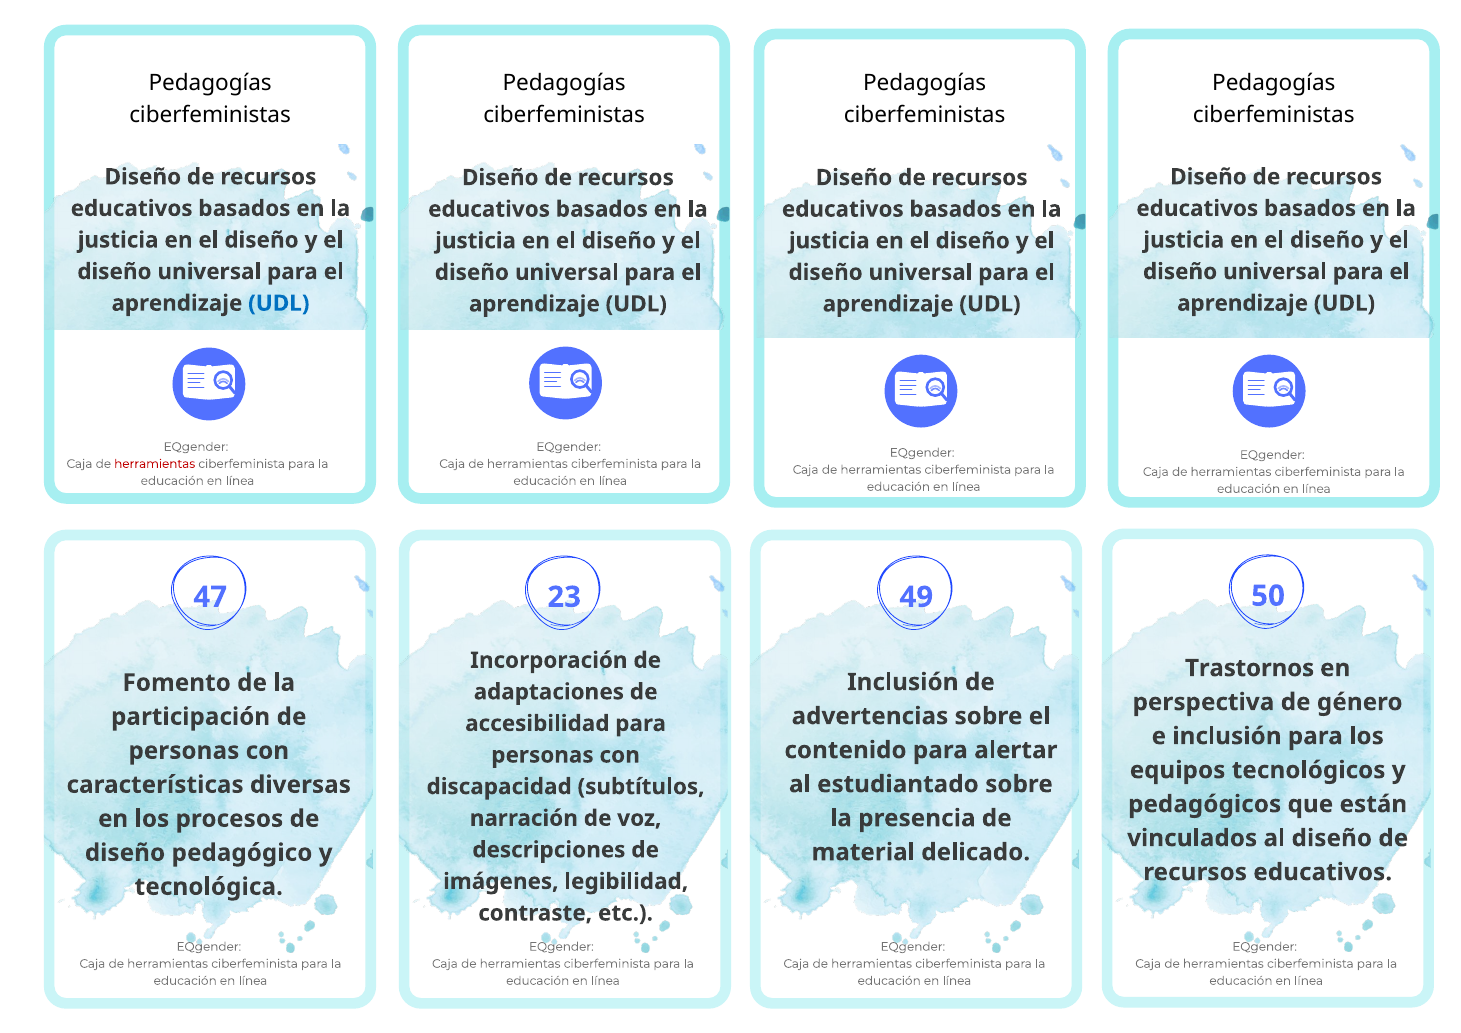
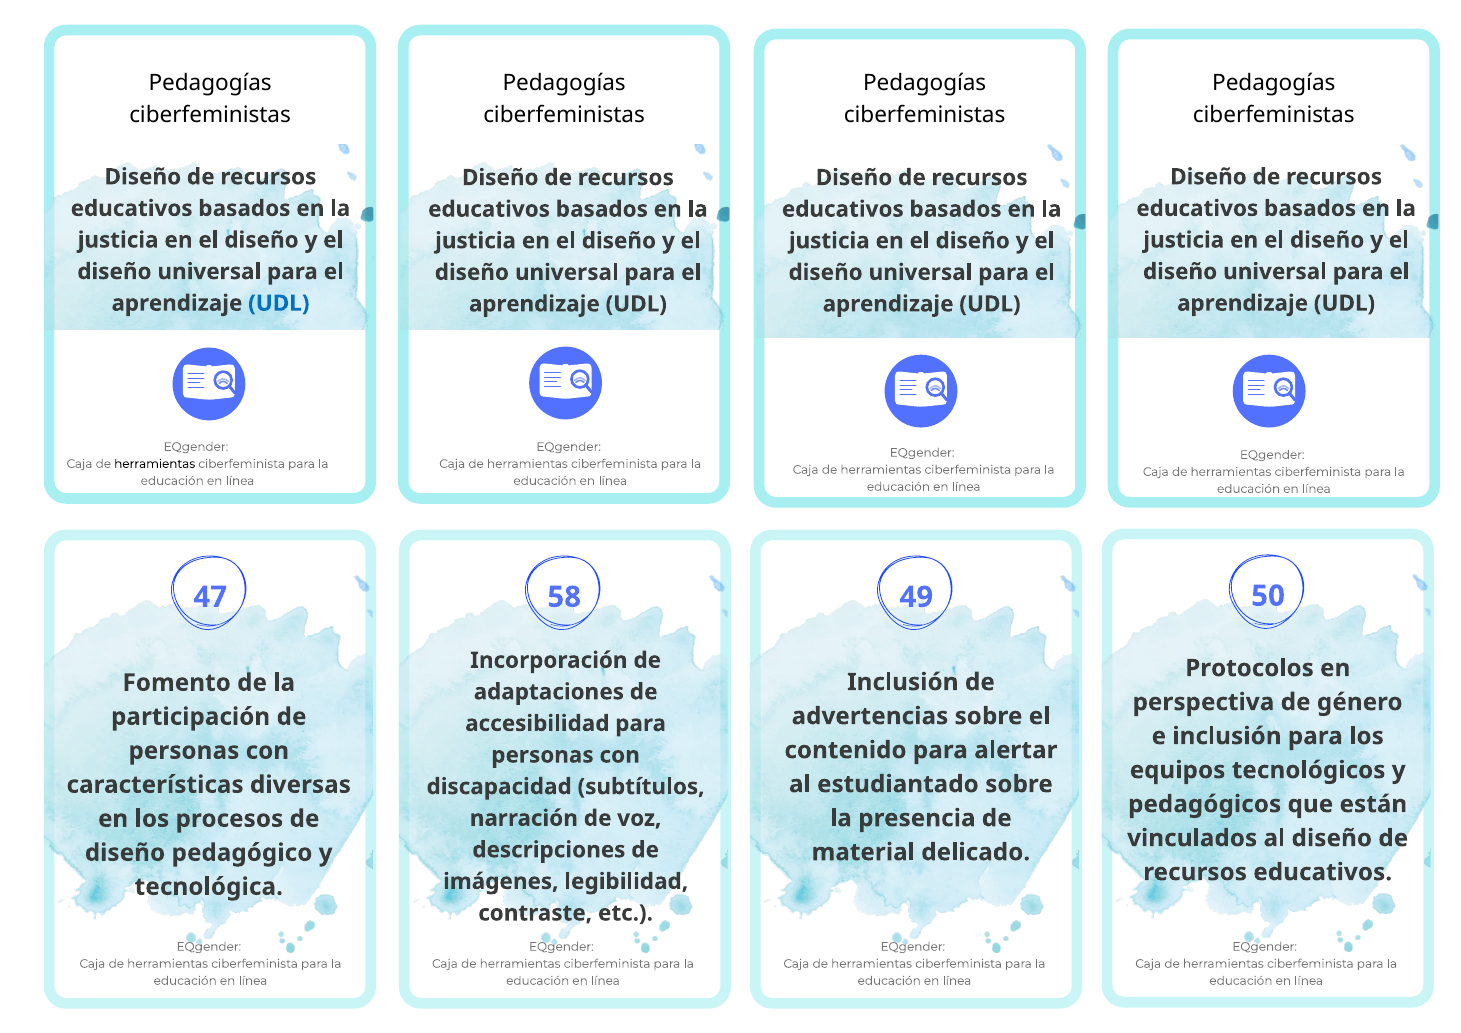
herramientas at (155, 464) colour: red -> black
23: 23 -> 58
Trastornos: Trastornos -> Protocolos
